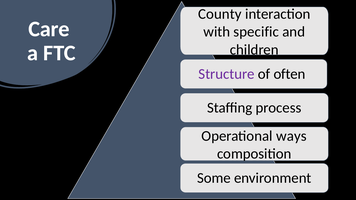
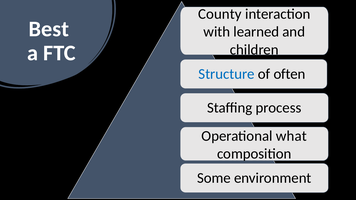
Care: Care -> Best
specific: specific -> learned
Structure colour: purple -> blue
ways: ways -> what
